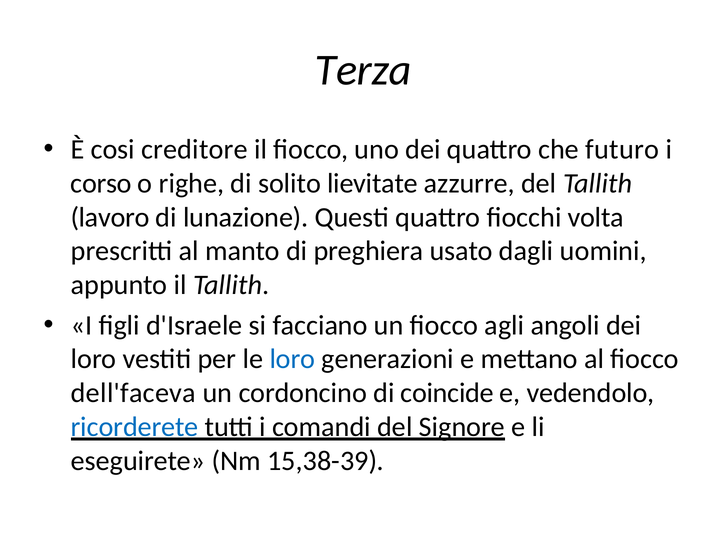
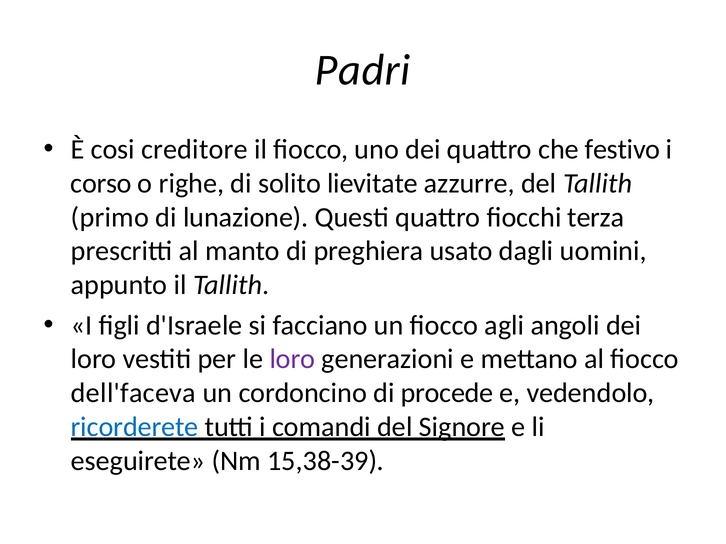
Terza: Terza -> Padri
futuro: futuro -> festivo
lavoro: lavoro -> primo
volta: volta -> terza
loro at (292, 359) colour: blue -> purple
coincide: coincide -> procede
